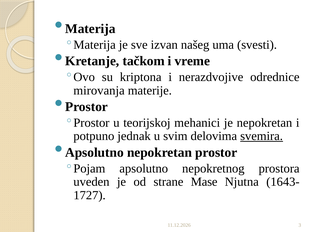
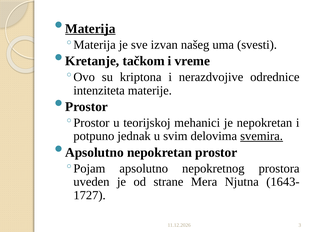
Materija at (90, 29) underline: none -> present
mirovanja: mirovanja -> intenziteta
Mase: Mase -> Mera
